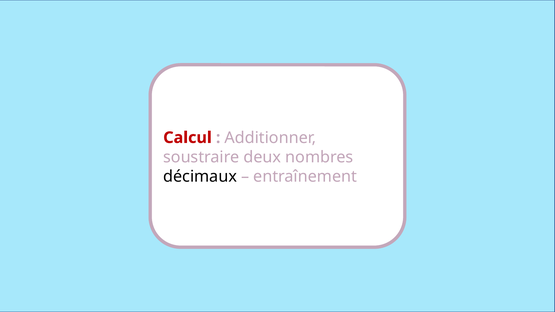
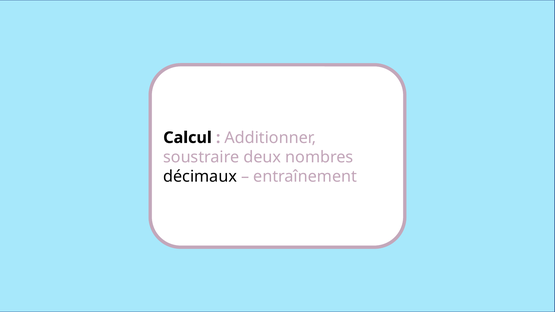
Calcul colour: red -> black
